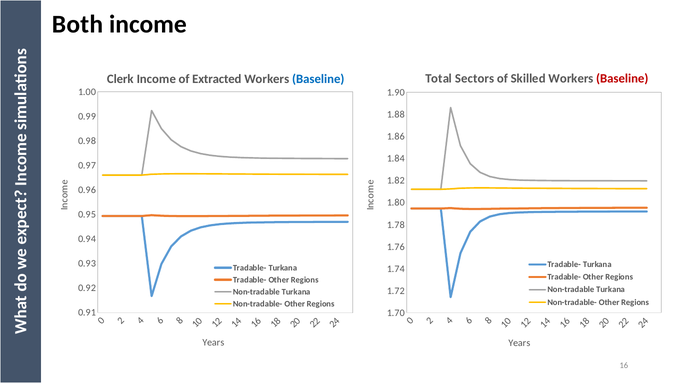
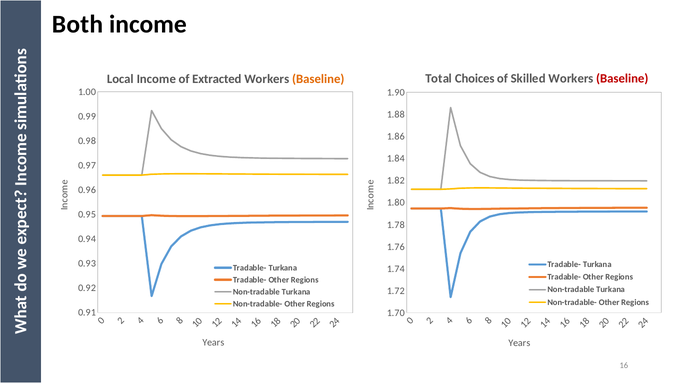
Sectors: Sectors -> Choices
Clerk: Clerk -> Local
Baseline at (318, 79) colour: blue -> orange
